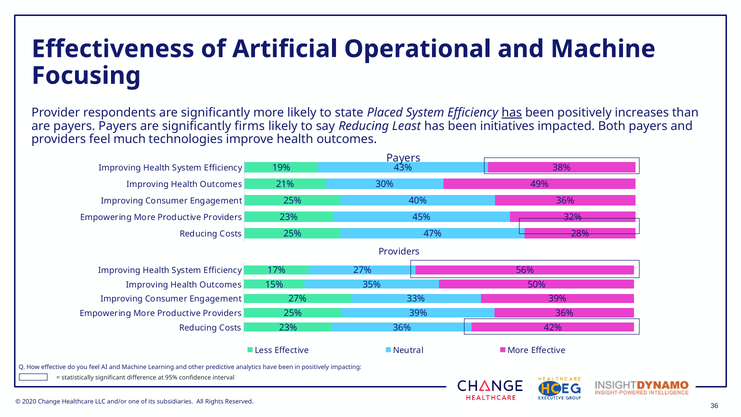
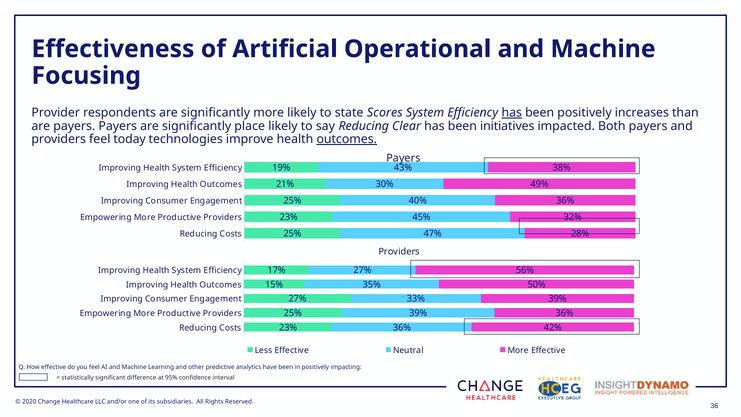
Placed: Placed -> Scores
firms: firms -> place
Least: Least -> Clear
much: much -> today
outcomes at (347, 139) underline: none -> present
